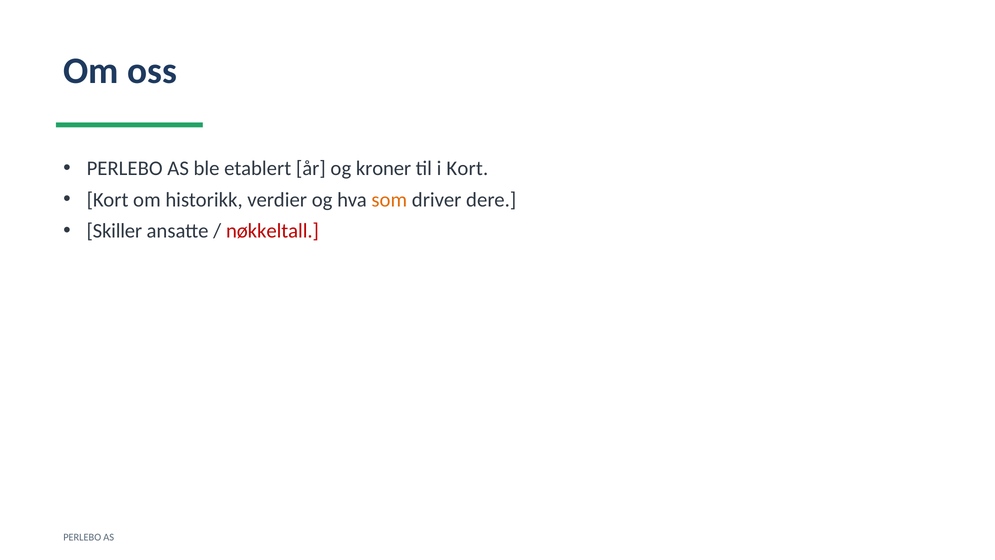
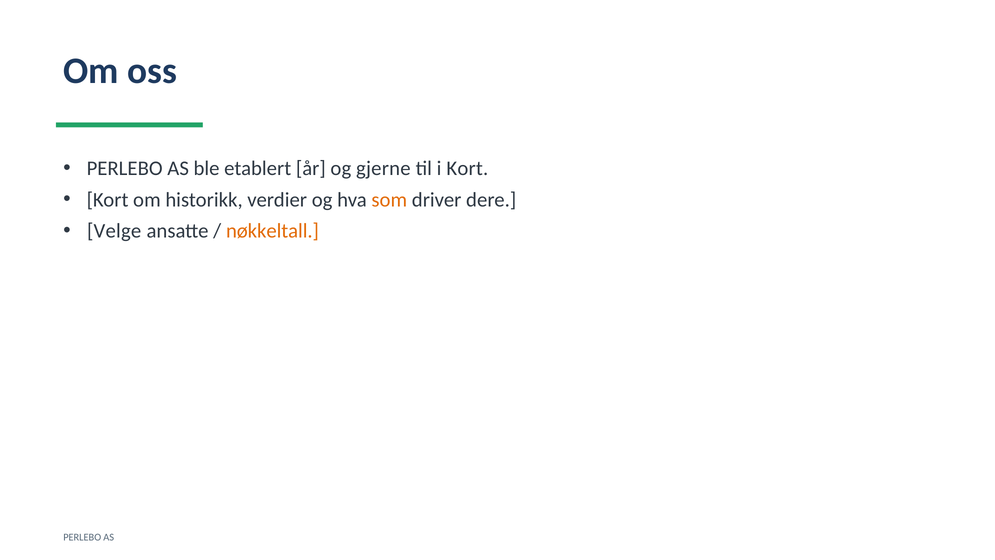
kroner: kroner -> gjerne
Skiller: Skiller -> Velge
nøkkeltall colour: red -> orange
